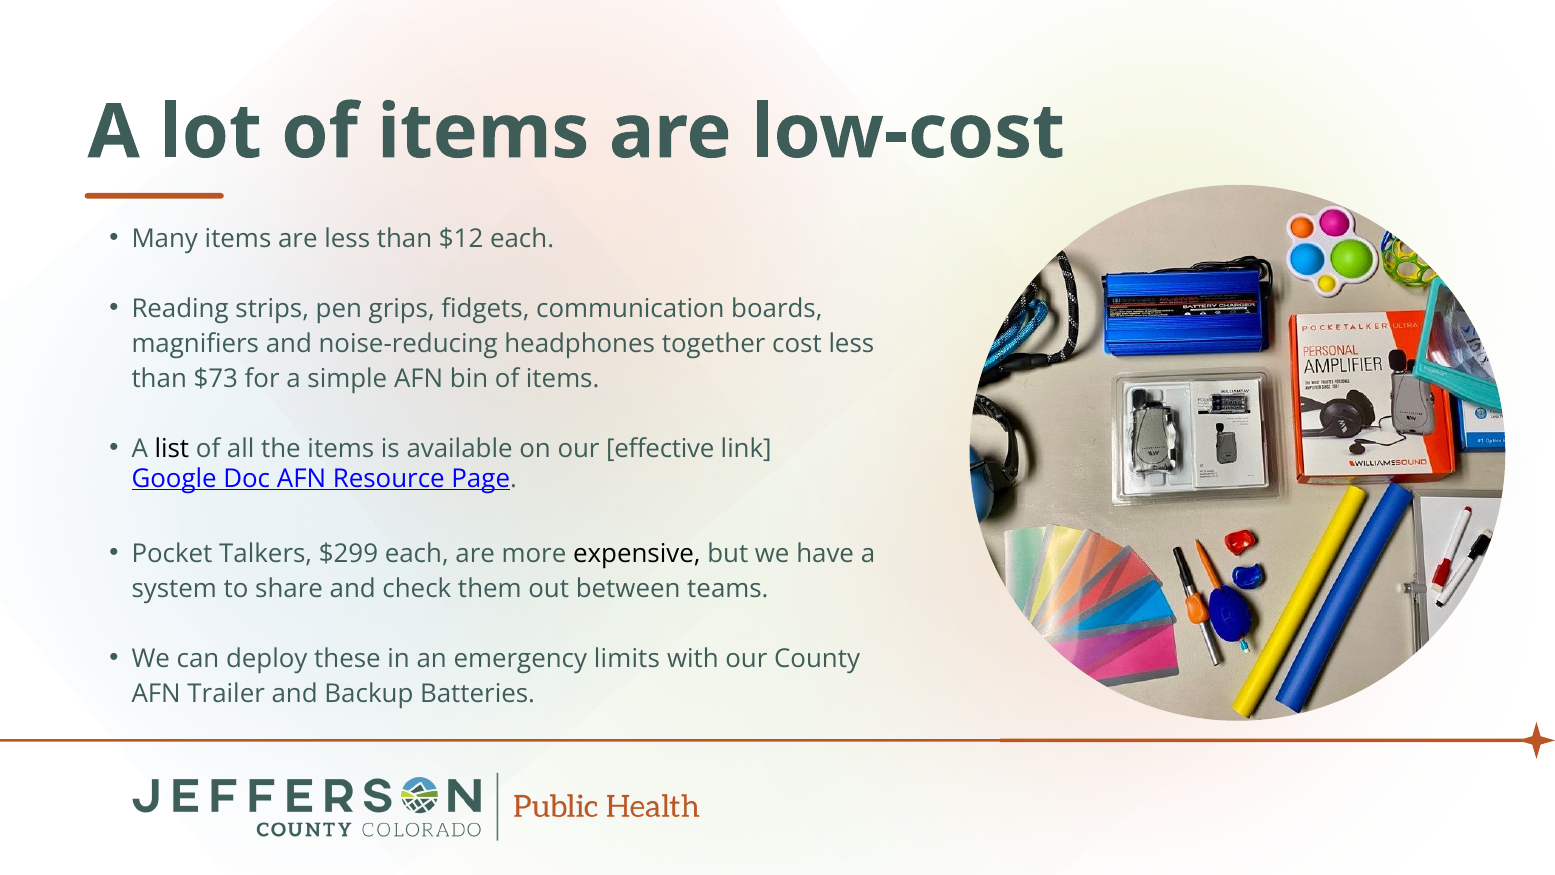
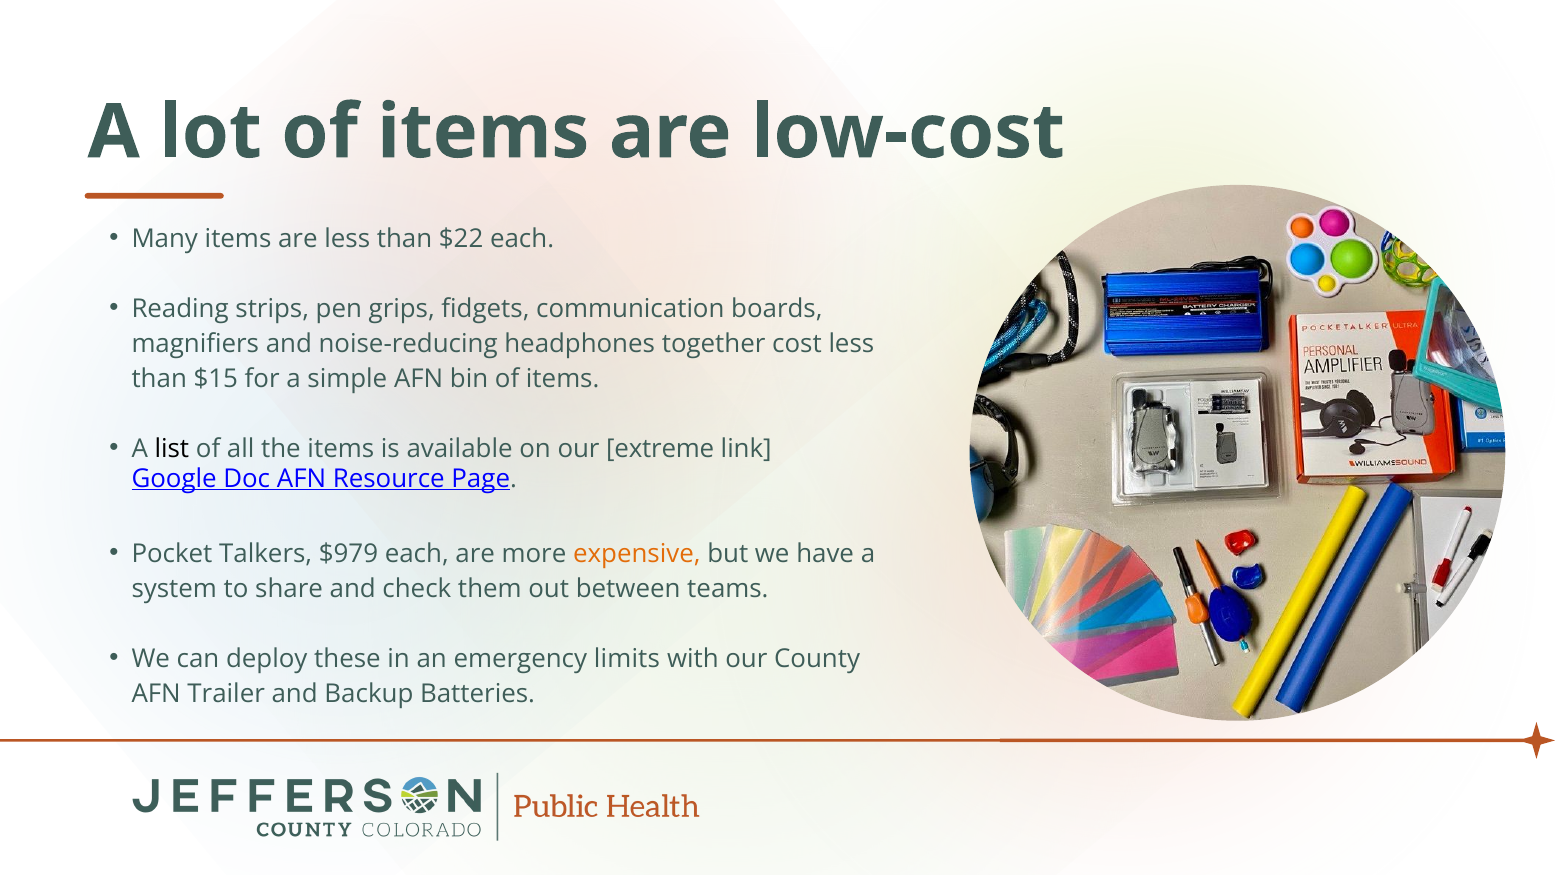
$12: $12 -> $22
$73: $73 -> $15
effective: effective -> extreme
$299: $299 -> $979
expensive colour: black -> orange
